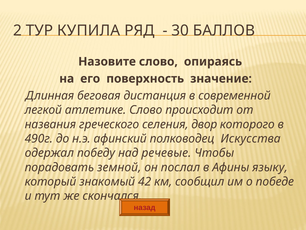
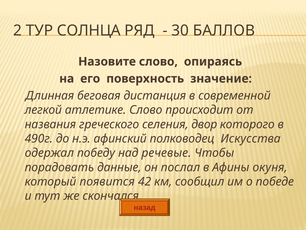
КУПИЛА: КУПИЛА -> СОЛНЦА
земной: земной -> данные
языку: языку -> окуня
знакомый: знакомый -> появится
